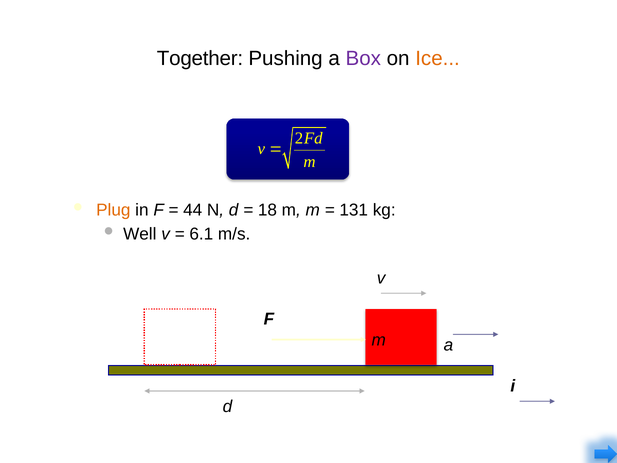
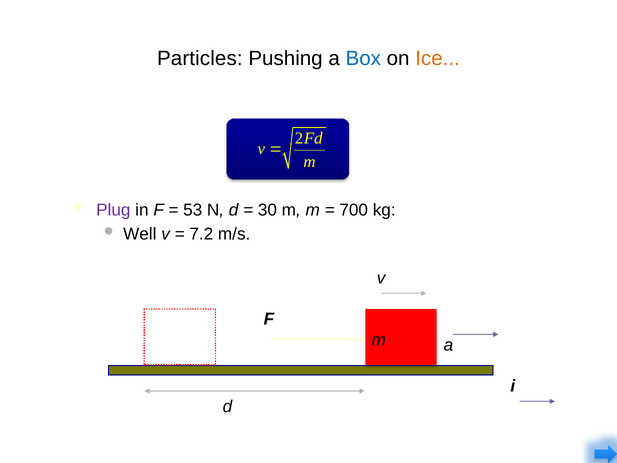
Together: Together -> Particles
Box colour: purple -> blue
Plug colour: orange -> purple
44: 44 -> 53
18: 18 -> 30
131: 131 -> 700
6.1: 6.1 -> 7.2
